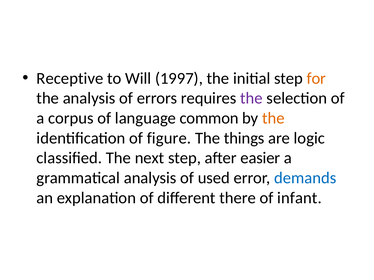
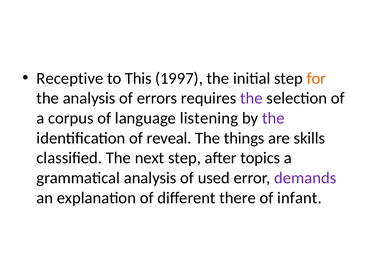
Will: Will -> This
common: common -> listening
the at (273, 118) colour: orange -> purple
figure: figure -> reveal
logic: logic -> skills
easier: easier -> topics
demands colour: blue -> purple
